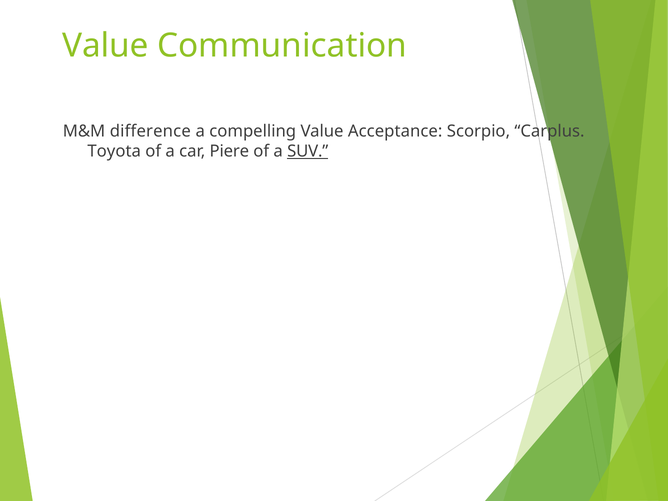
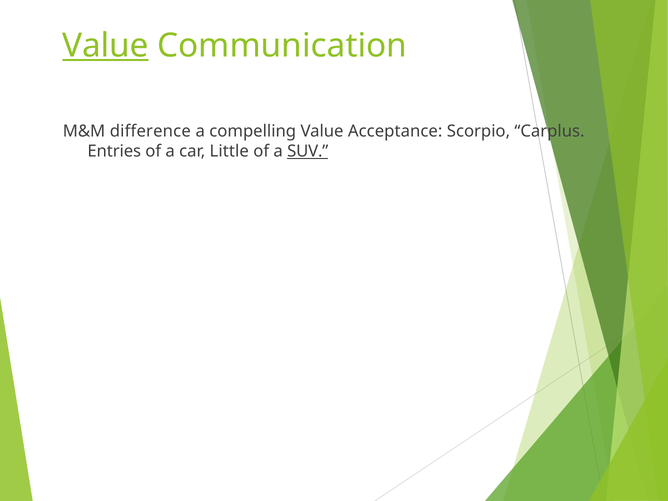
Value at (106, 46) underline: none -> present
Toyota: Toyota -> Entries
Piere: Piere -> Little
